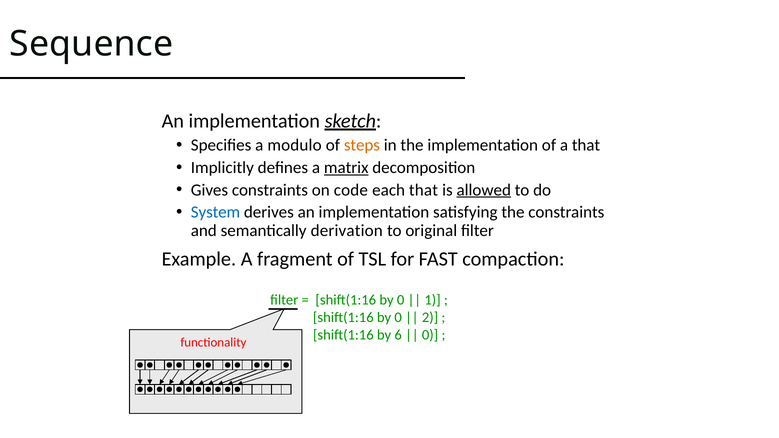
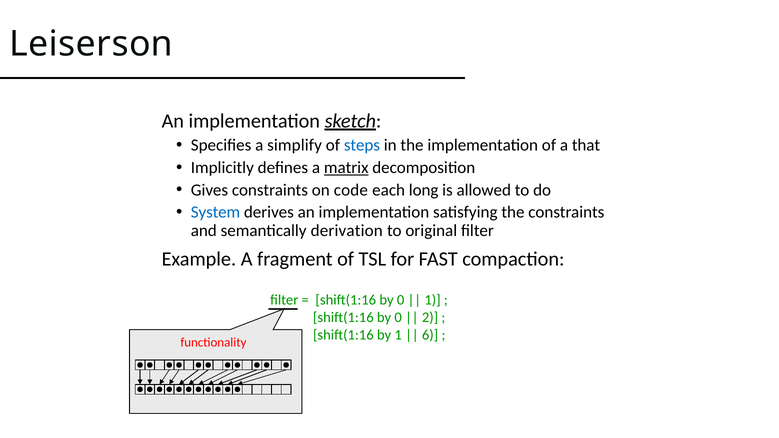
Sequence: Sequence -> Leiserson
modulo: modulo -> simplify
steps colour: orange -> blue
each that: that -> long
allowed underline: present -> none
by 6: 6 -> 1
0 at (430, 335): 0 -> 6
